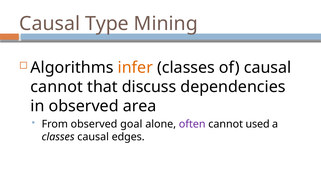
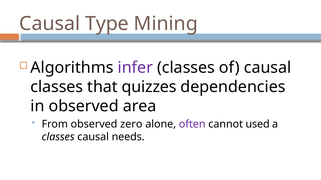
infer colour: orange -> purple
cannot at (57, 87): cannot -> classes
discuss: discuss -> quizzes
goal: goal -> zero
edges: edges -> needs
